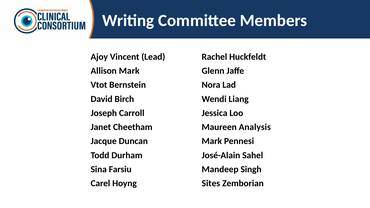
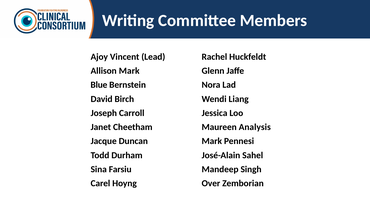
Vtot: Vtot -> Blue
Sites: Sites -> Over
